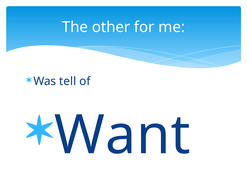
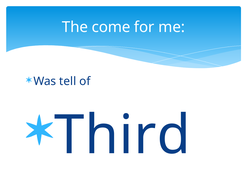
other: other -> come
Want: Want -> Third
